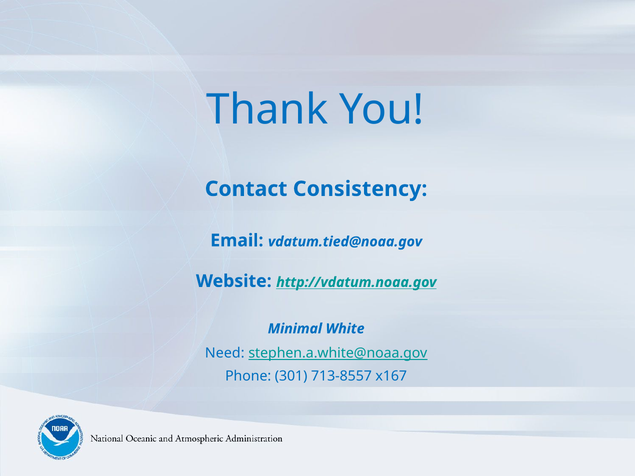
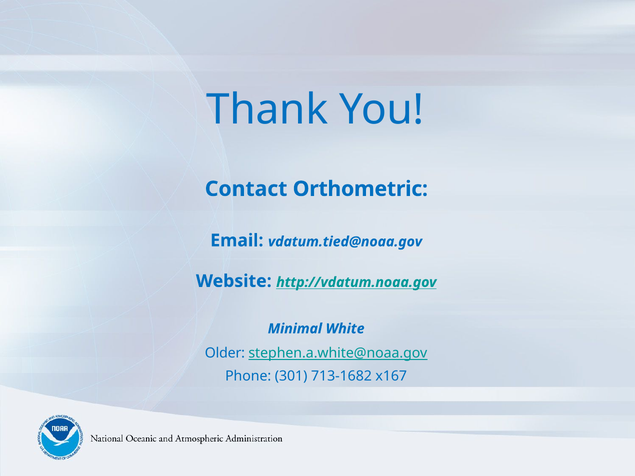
Consistency: Consistency -> Orthometric
Need: Need -> Older
713-8557: 713-8557 -> 713-1682
